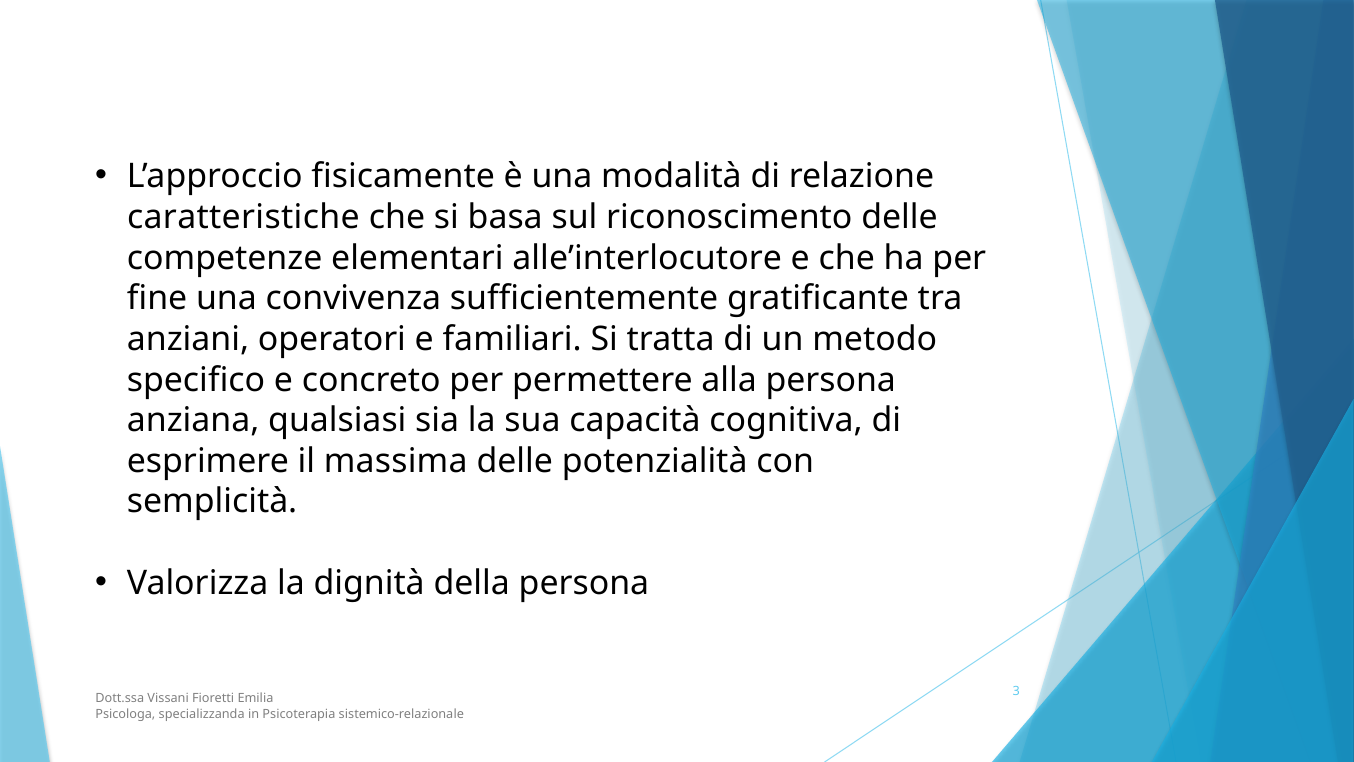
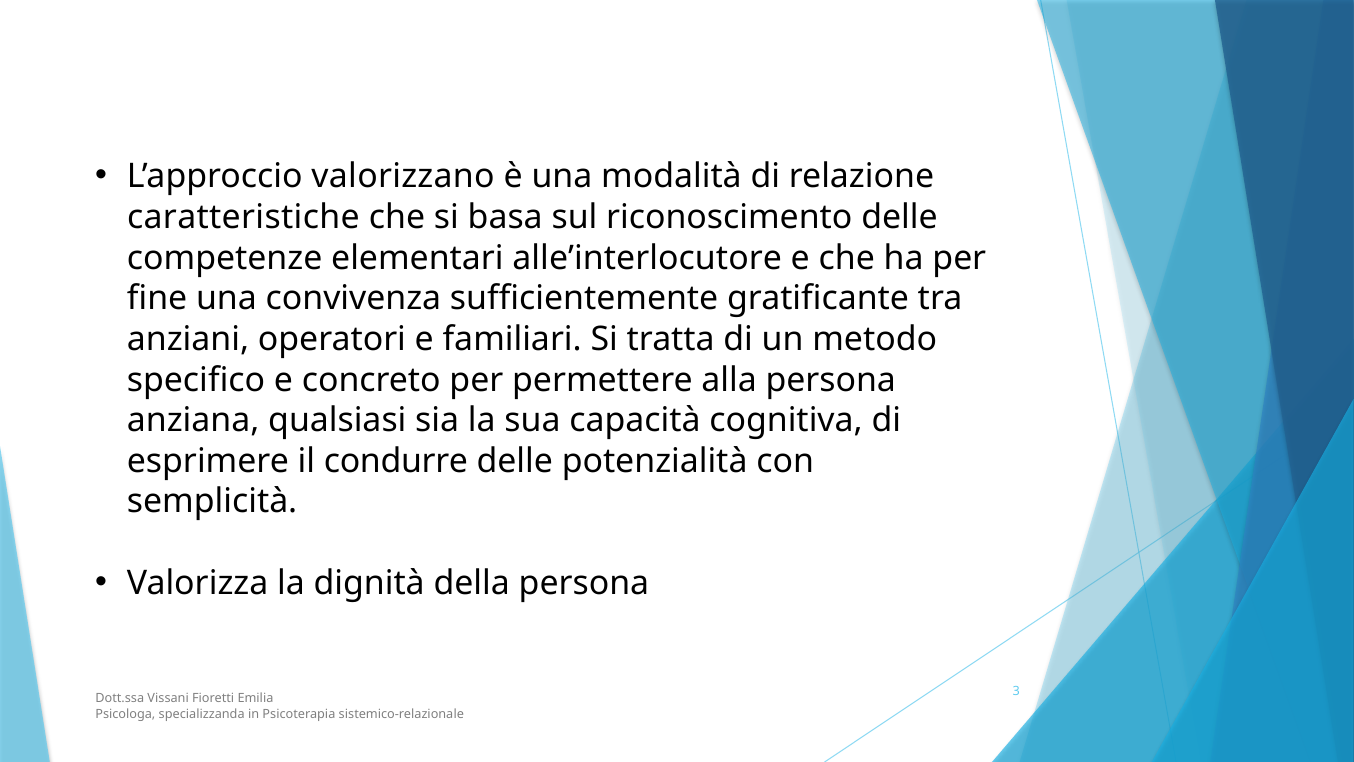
fisicamente: fisicamente -> valorizzano
massima: massima -> condurre
